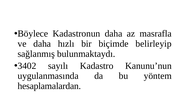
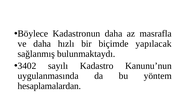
belirleyip: belirleyip -> yapılacak
